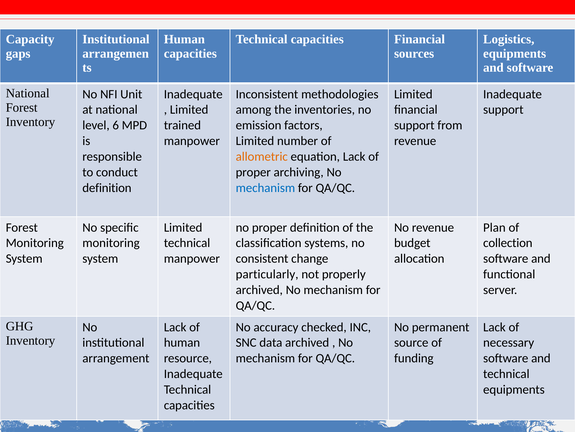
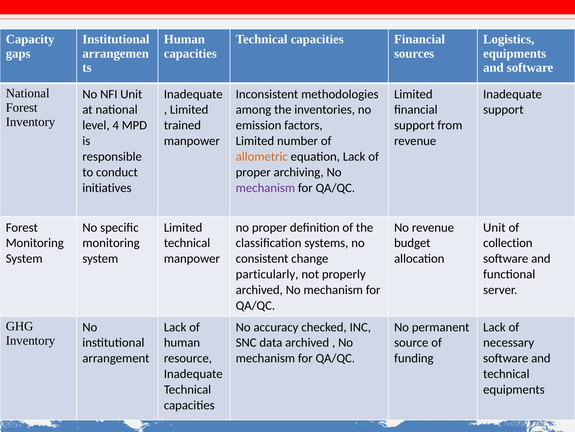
6: 6 -> 4
definition at (107, 188): definition -> initiatives
mechanism at (265, 188) colour: blue -> purple
Plan at (494, 227): Plan -> Unit
